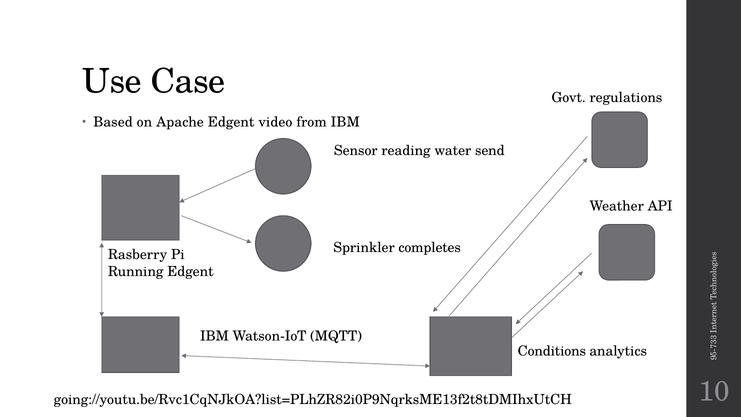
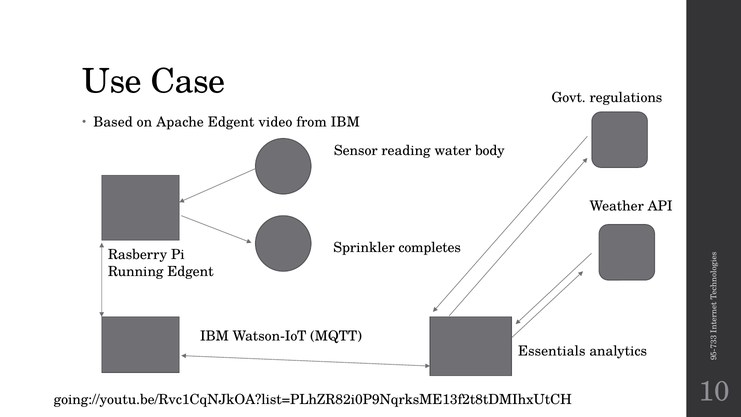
send: send -> body
Conditions: Conditions -> Essentials
